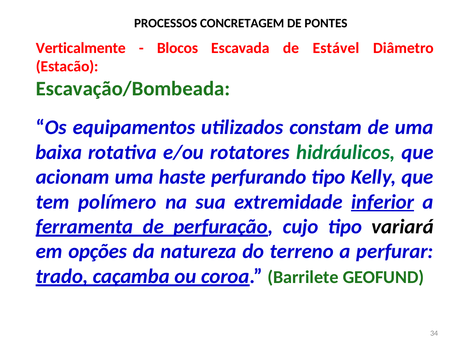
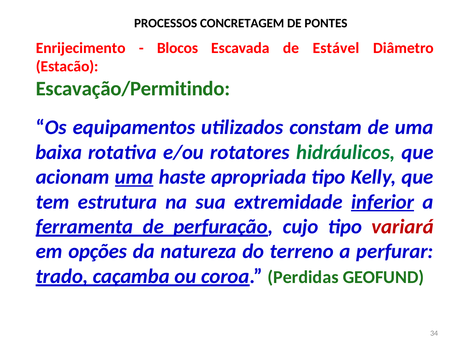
Verticalmente: Verticalmente -> Enrijecimento
Escavação/Bombeada: Escavação/Bombeada -> Escavação/Permitindo
uma at (134, 177) underline: none -> present
perfurando: perfurando -> apropriada
polímero: polímero -> estrutura
variará colour: black -> red
Barrilete: Barrilete -> Perdidas
